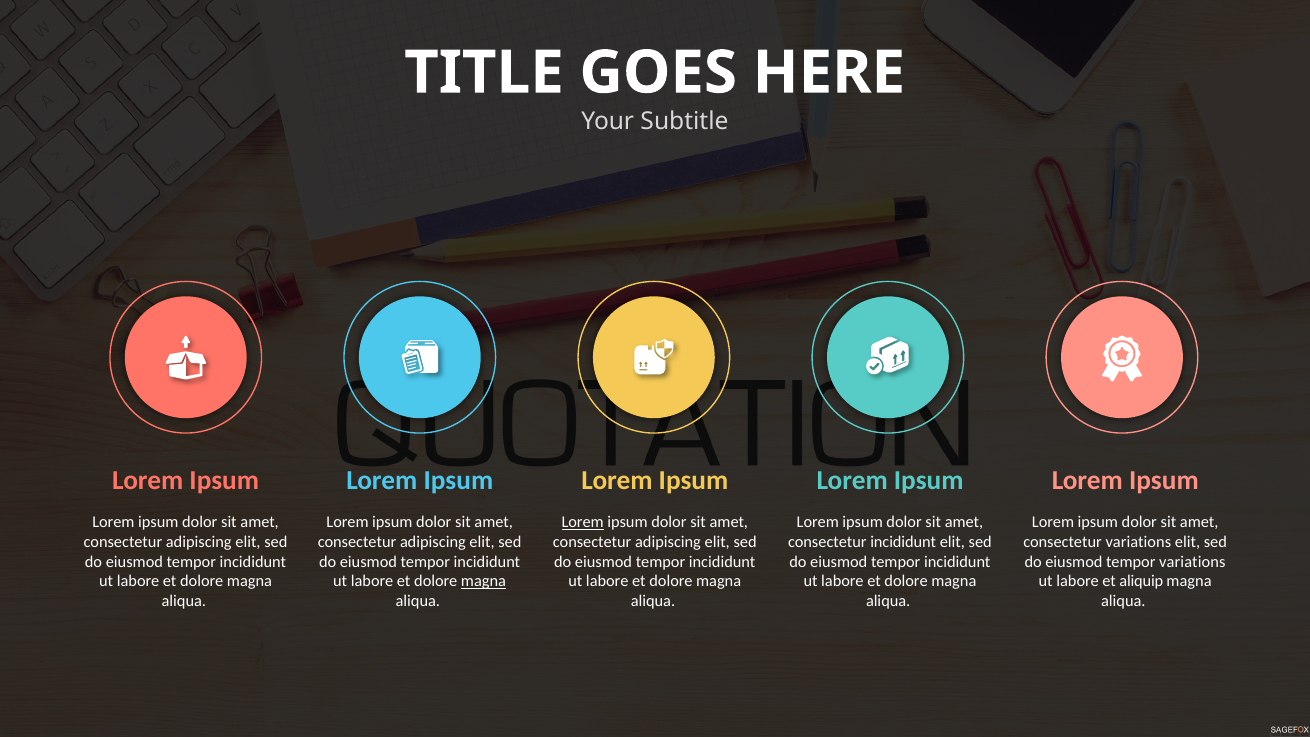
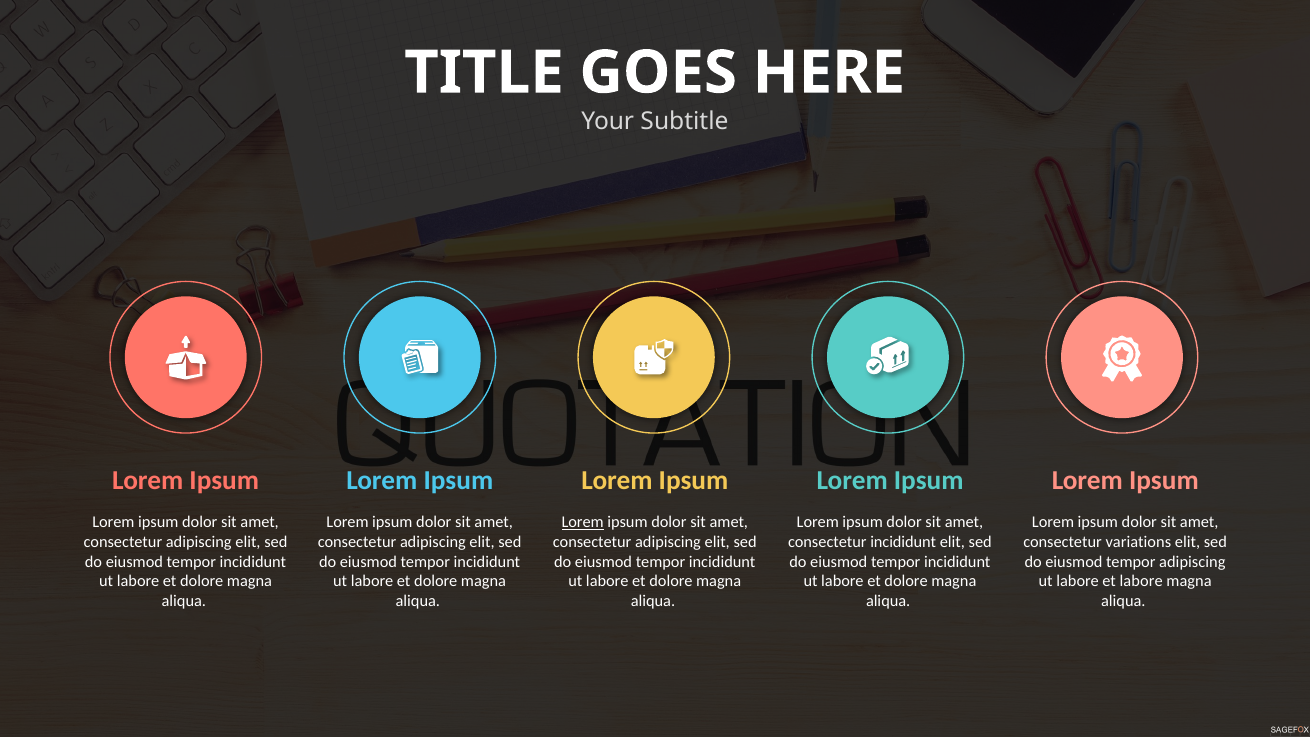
tempor variations: variations -> adipiscing
magna at (484, 581) underline: present -> none
et aliquip: aliquip -> labore
